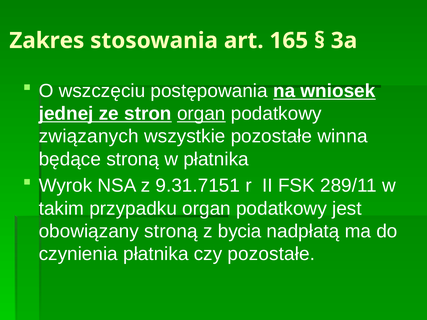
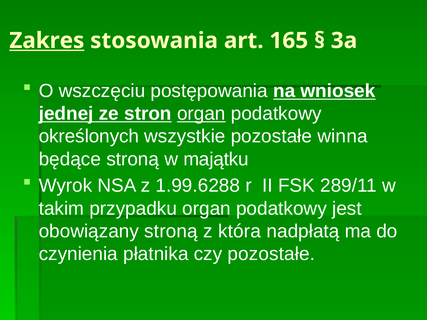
Zakres underline: none -> present
związanych: związanych -> określonych
w płatnika: płatnika -> majątku
9.31.7151: 9.31.7151 -> 1.99.6288
bycia: bycia -> która
